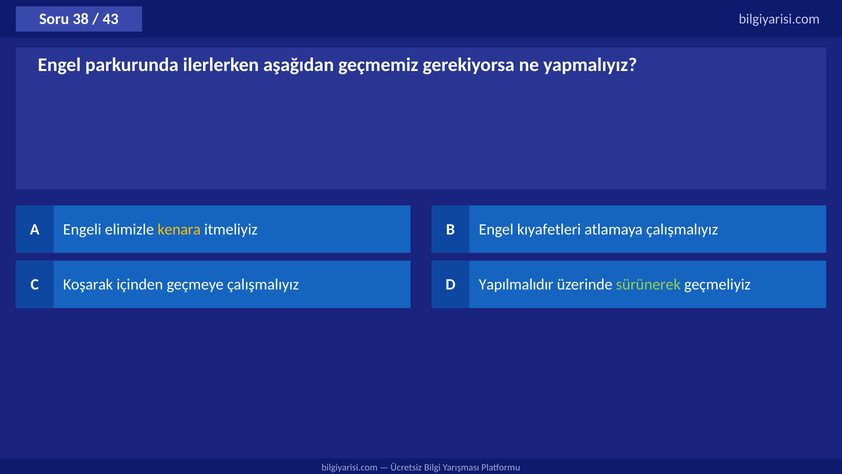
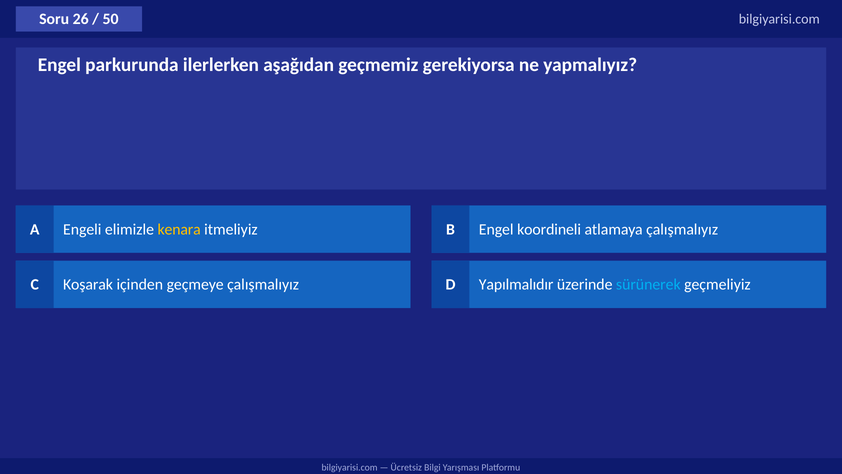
38: 38 -> 26
43: 43 -> 50
kıyafetleri: kıyafetleri -> koordineli
sürünerek colour: light green -> light blue
